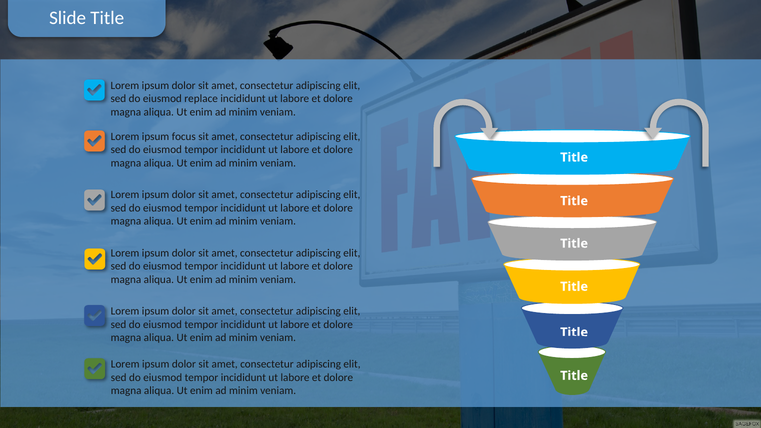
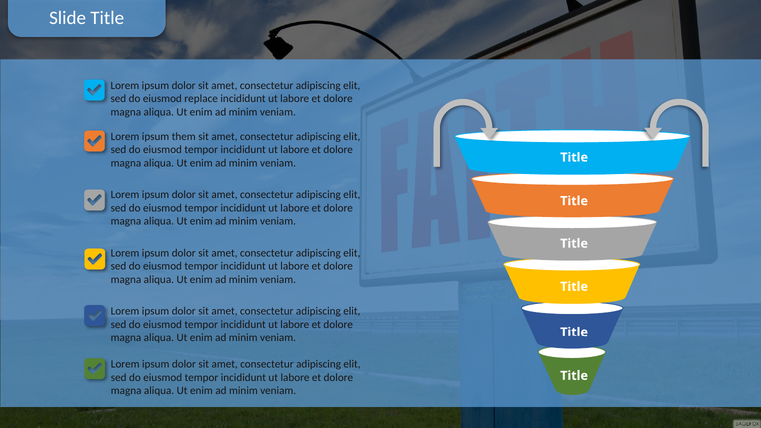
focus: focus -> them
